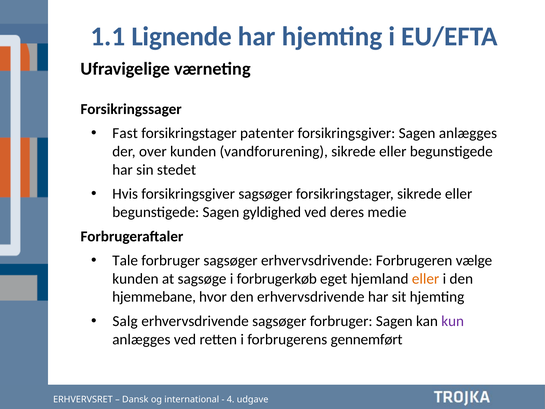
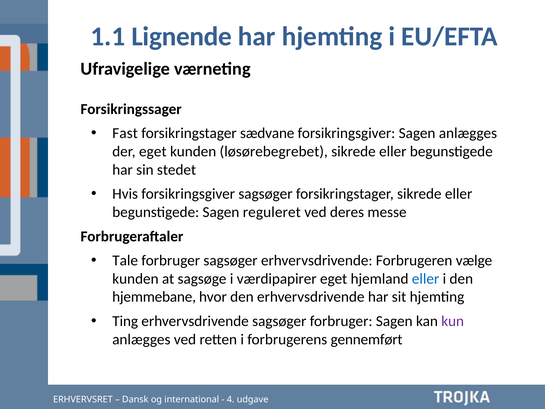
patenter: patenter -> sædvane
der over: over -> eget
vandforurening: vandforurening -> løsørebegrebet
gyldighed: gyldighed -> reguleret
medie: medie -> messe
forbrugerkøb: forbrugerkøb -> værdipapirer
eller at (426, 279) colour: orange -> blue
Salg: Salg -> Ting
